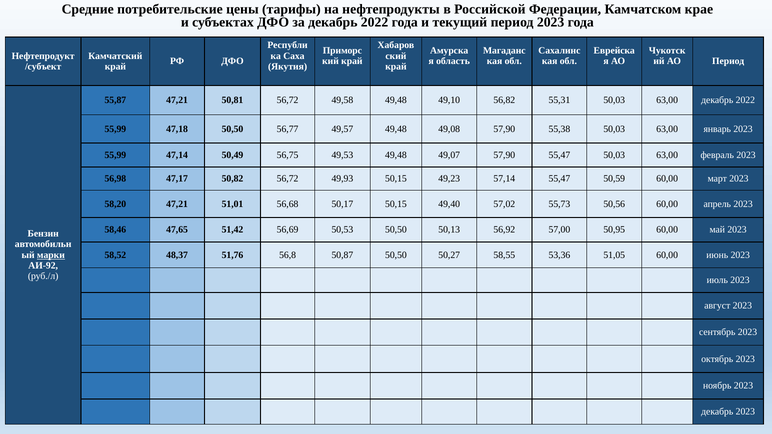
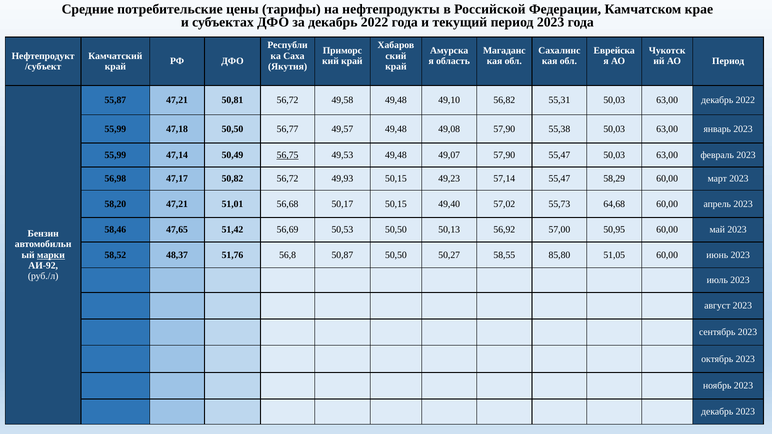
56,75 underline: none -> present
50,59: 50,59 -> 58,29
50,56: 50,56 -> 64,68
53,36: 53,36 -> 85,80
